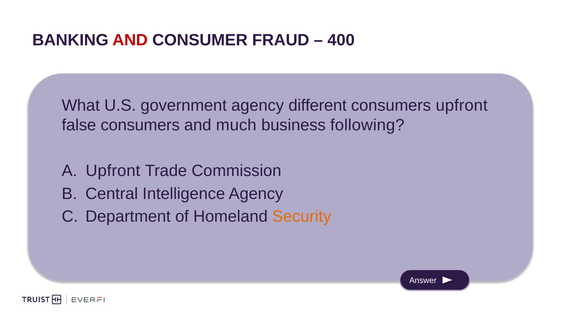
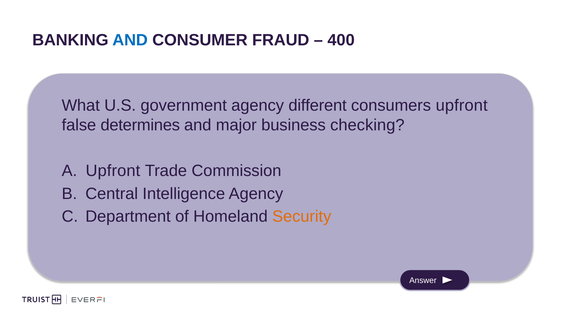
AND at (130, 40) colour: red -> blue
false consumers: consumers -> determines
much: much -> major
following: following -> checking
